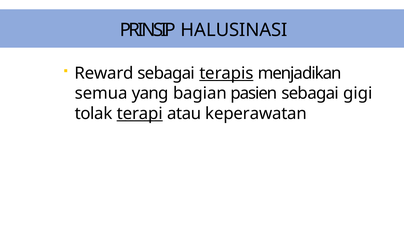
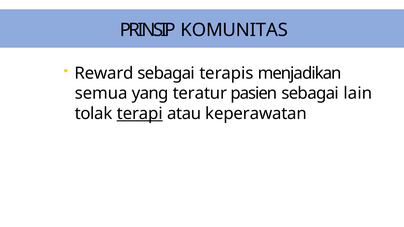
HALUSINASI: HALUSINASI -> KOMUNITAS
terapis underline: present -> none
bagian: bagian -> teratur
gigi: gigi -> lain
